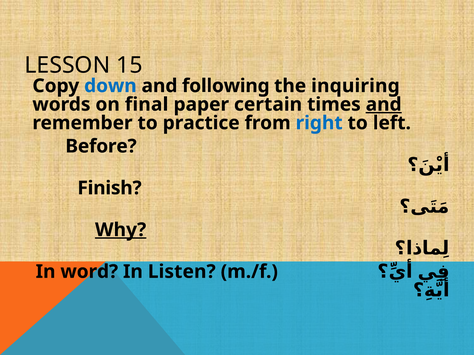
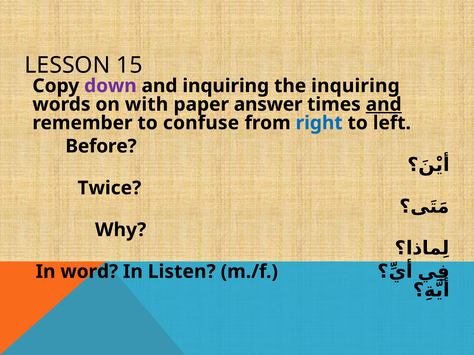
down colour: blue -> purple
and following: following -> inquiring
final: final -> with
certain: certain -> answer
practice: practice -> confuse
Finish: Finish -> Twice
Why underline: present -> none
